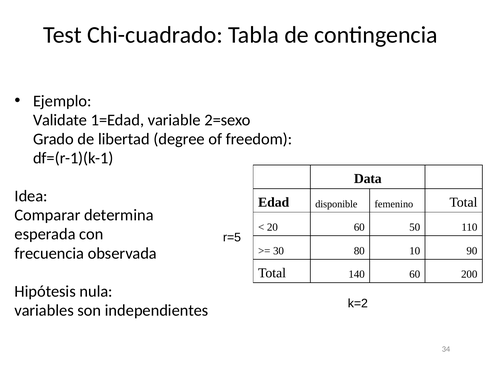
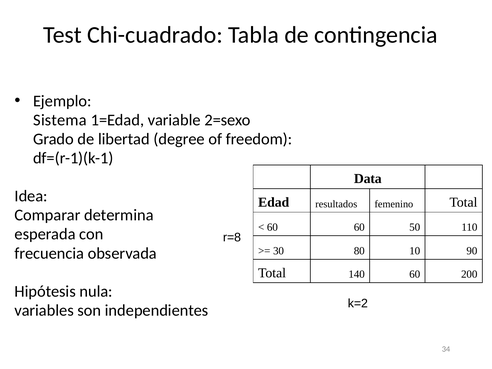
Validate: Validate -> Sistema
disponible: disponible -> resultados
20 at (272, 227): 20 -> 60
r=5: r=5 -> r=8
